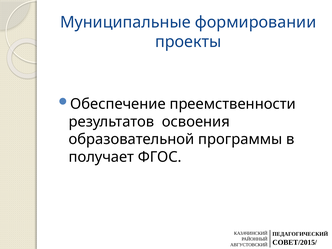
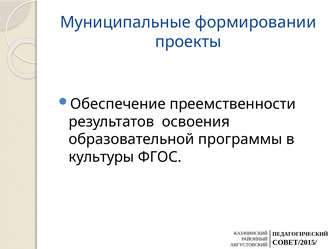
получает: получает -> культуры
